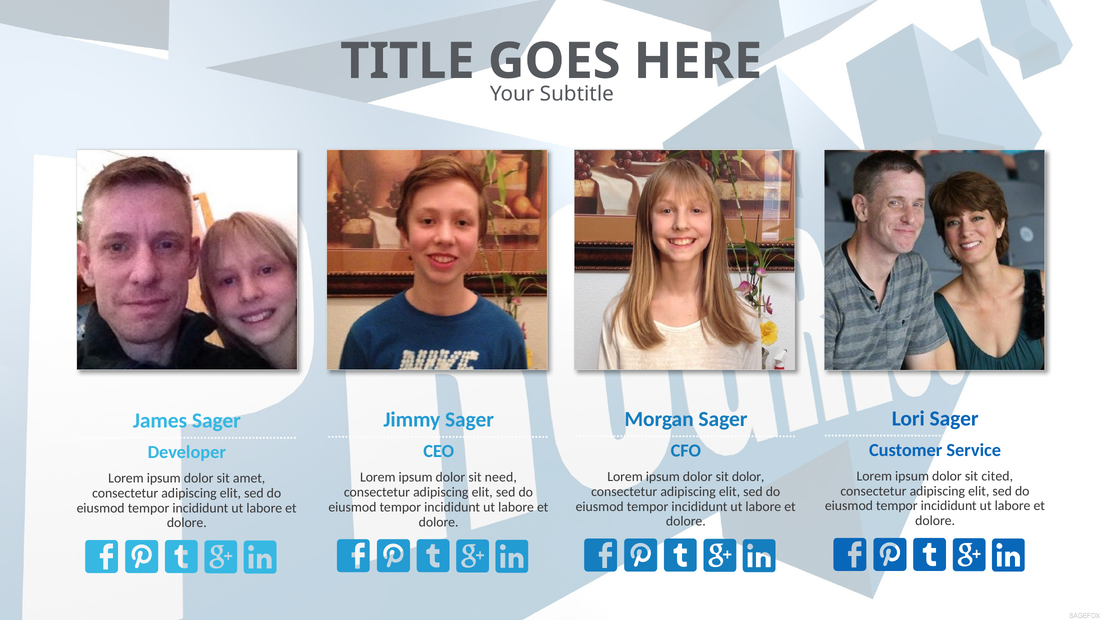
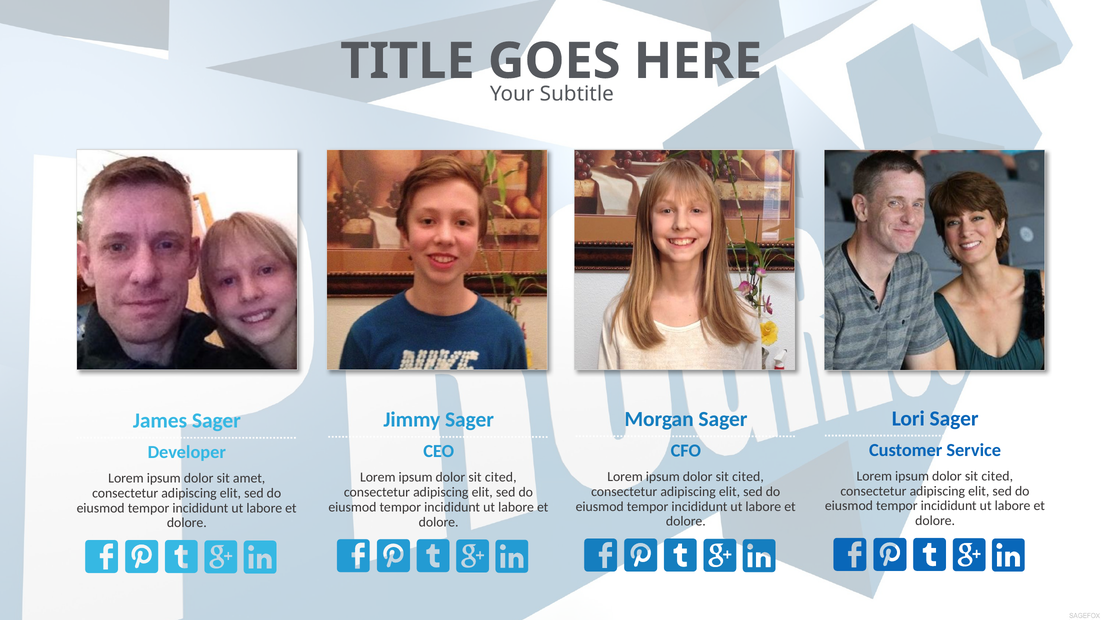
dolor at (748, 477): dolor -> cited
need at (501, 478): need -> cited
